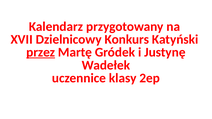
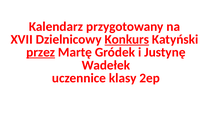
Konkurs underline: none -> present
